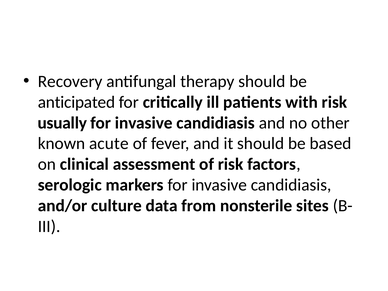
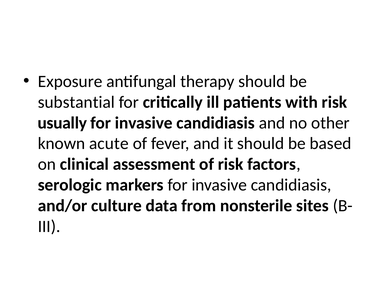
Recovery: Recovery -> Exposure
anticipated: anticipated -> substantial
